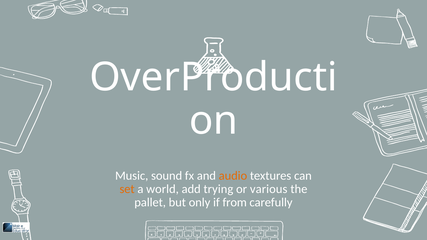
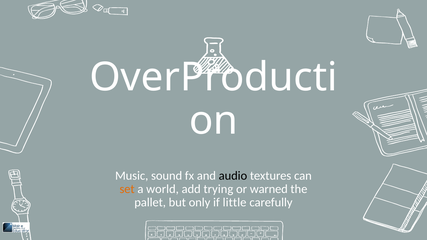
audio colour: orange -> black
various: various -> warned
from: from -> little
